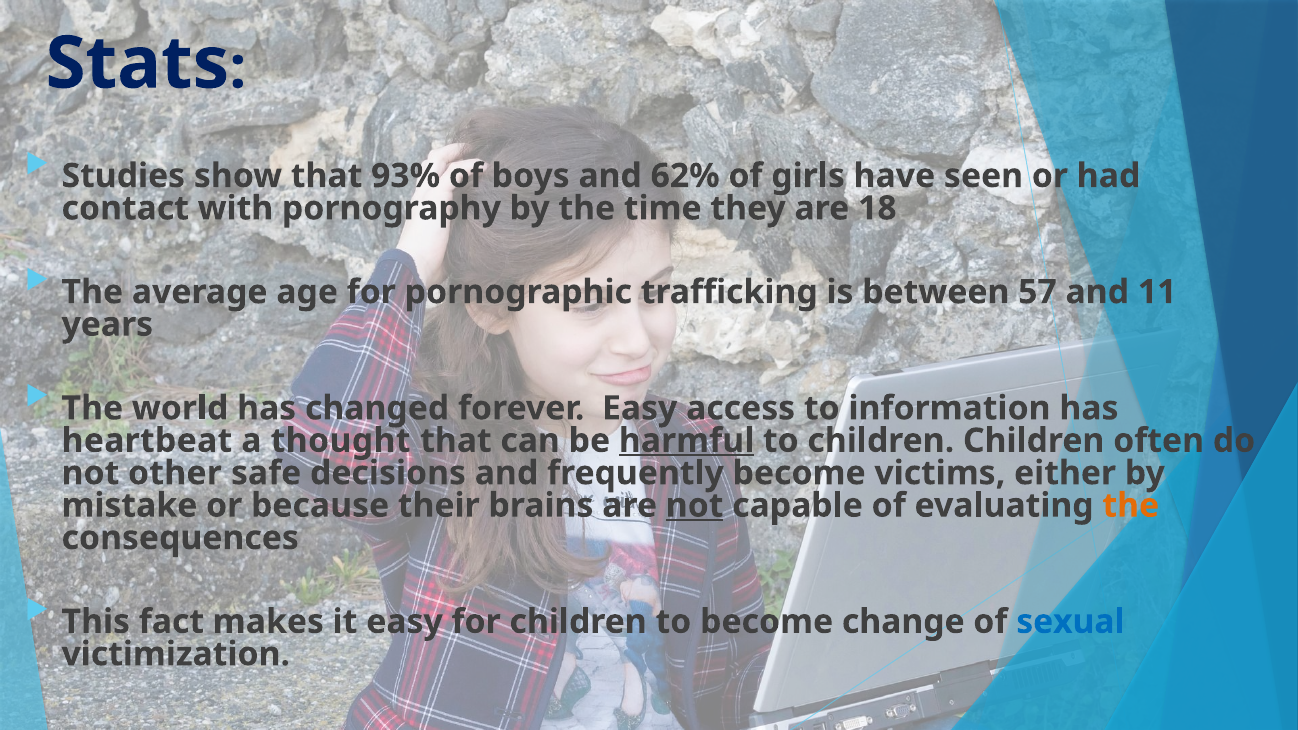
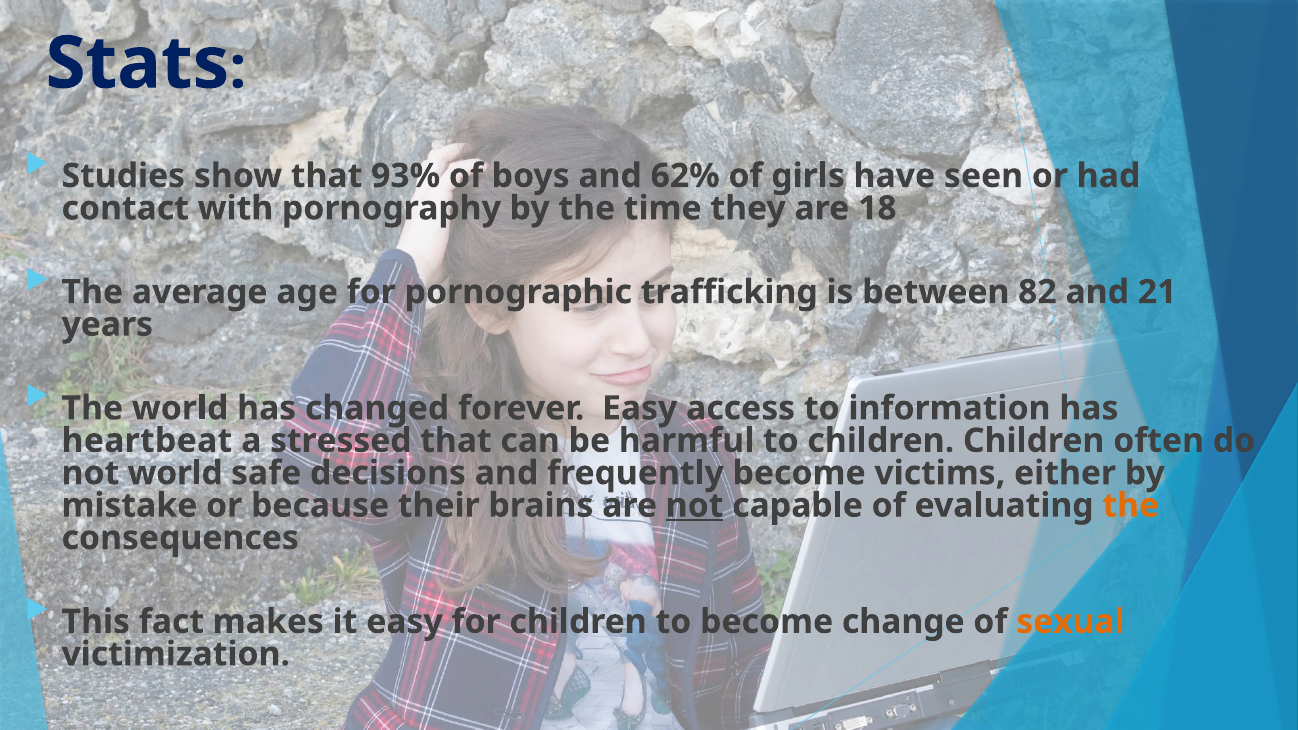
57: 57 -> 82
11: 11 -> 21
thought: thought -> stressed
harmful underline: present -> none
not other: other -> world
sexual colour: blue -> orange
